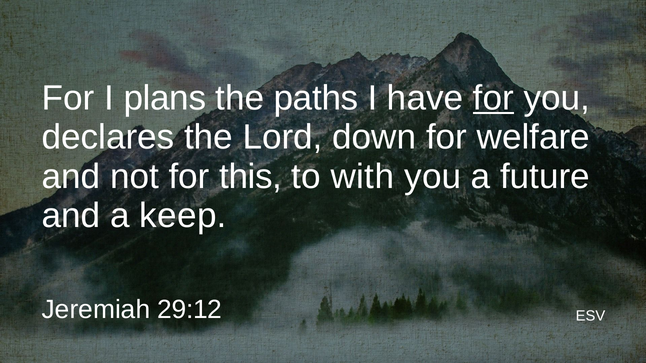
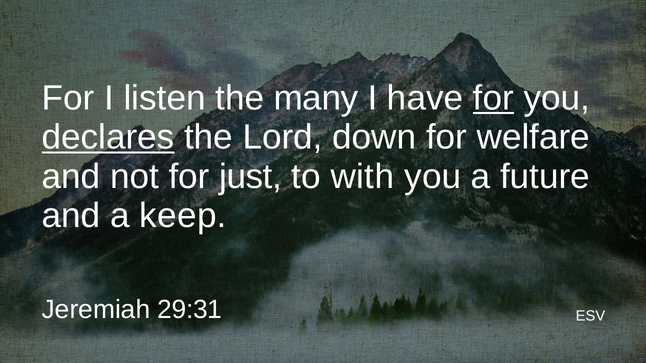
plans: plans -> listen
paths: paths -> many
declares underline: none -> present
this: this -> just
29:12: 29:12 -> 29:31
